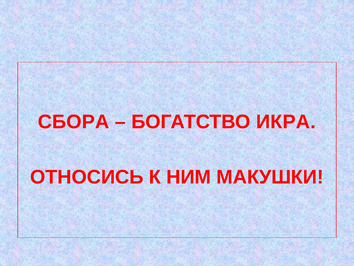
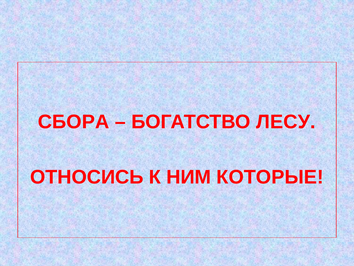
ИКРА: ИКРА -> ЛЕСУ
МАКУШКИ: МАКУШКИ -> КОТОРЫЕ
